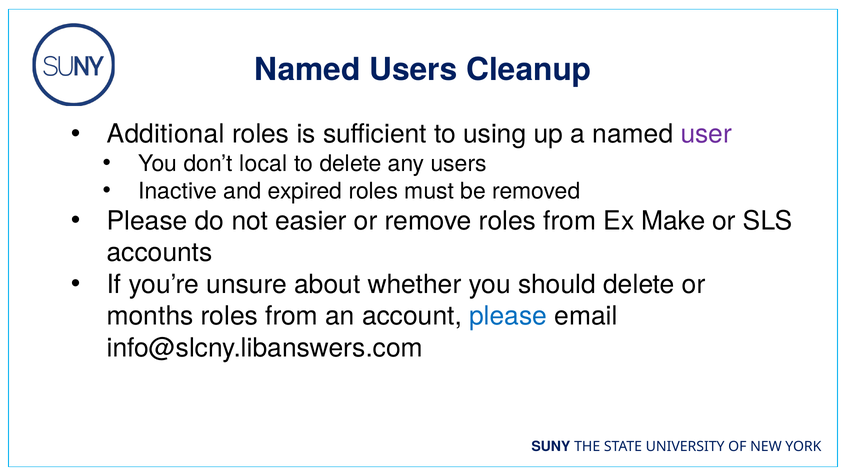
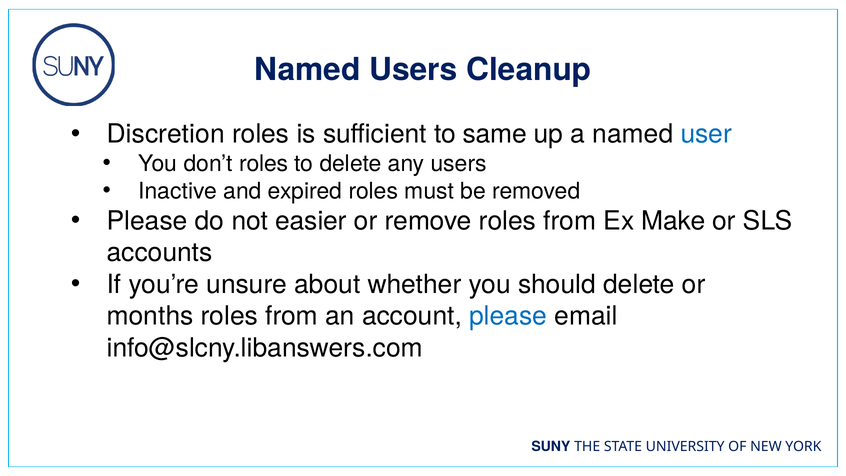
Additional: Additional -> Discretion
using: using -> same
user colour: purple -> blue
don’t local: local -> roles
